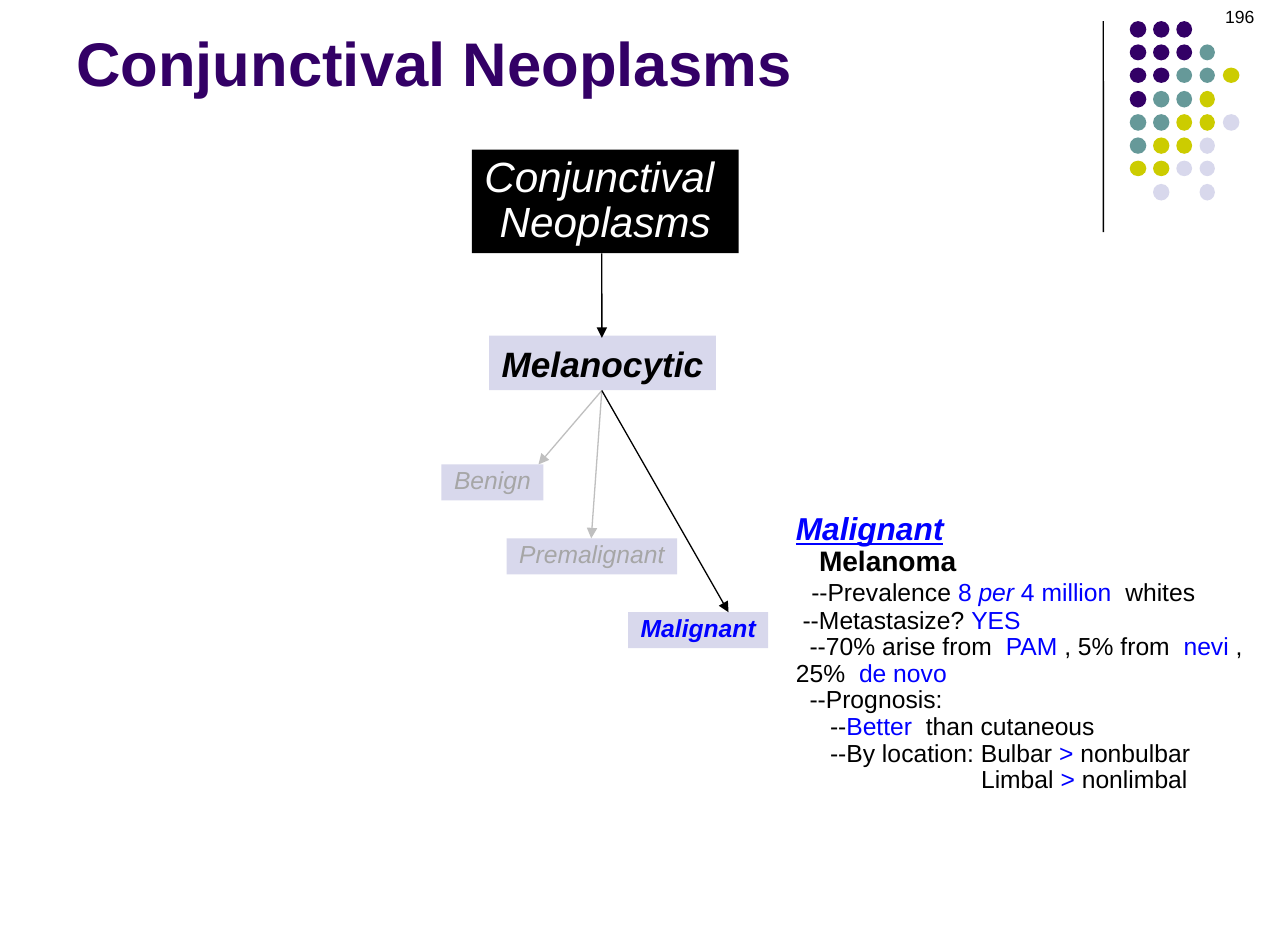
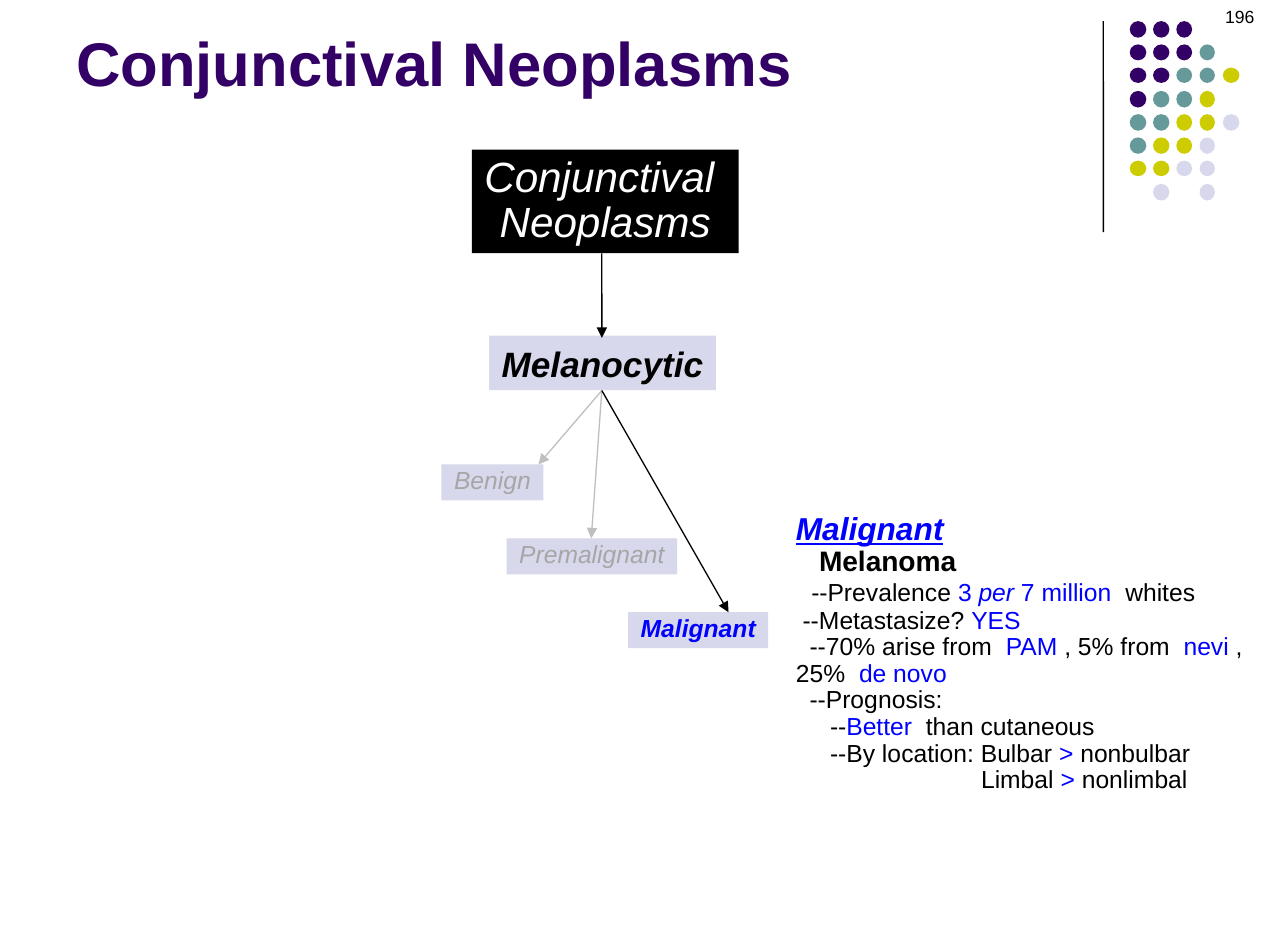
8: 8 -> 3
4: 4 -> 7
